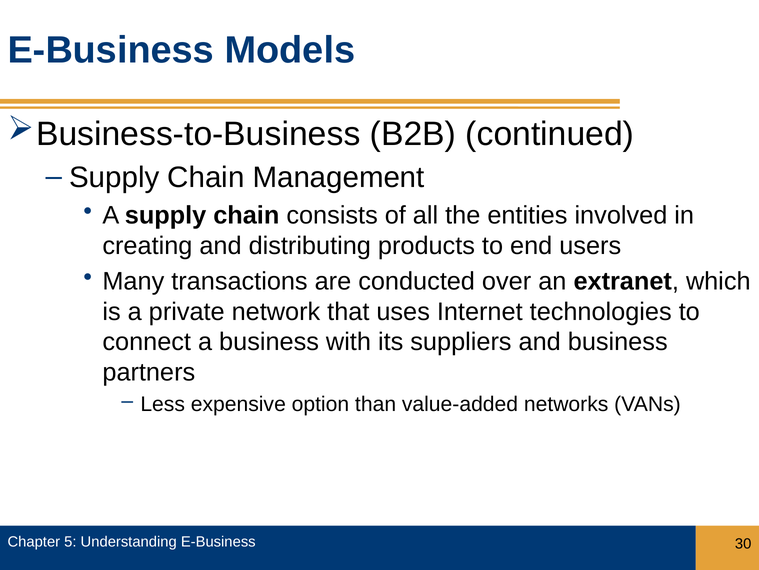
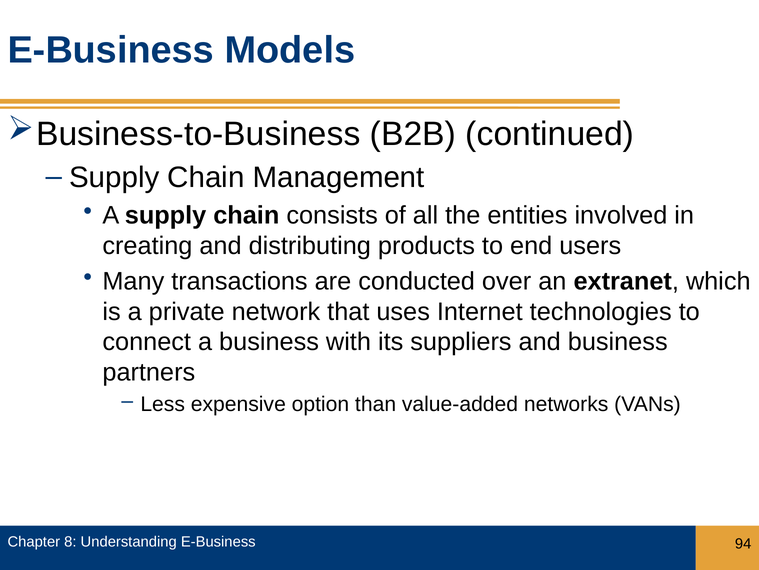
5: 5 -> 8
30: 30 -> 94
